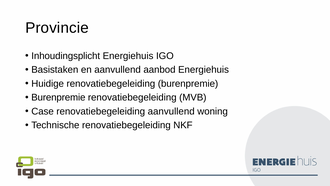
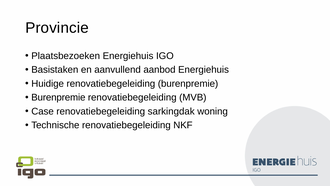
Inhoudingsplicht: Inhoudingsplicht -> Plaatsbezoeken
renovatiebegeleiding aanvullend: aanvullend -> sarkingdak
